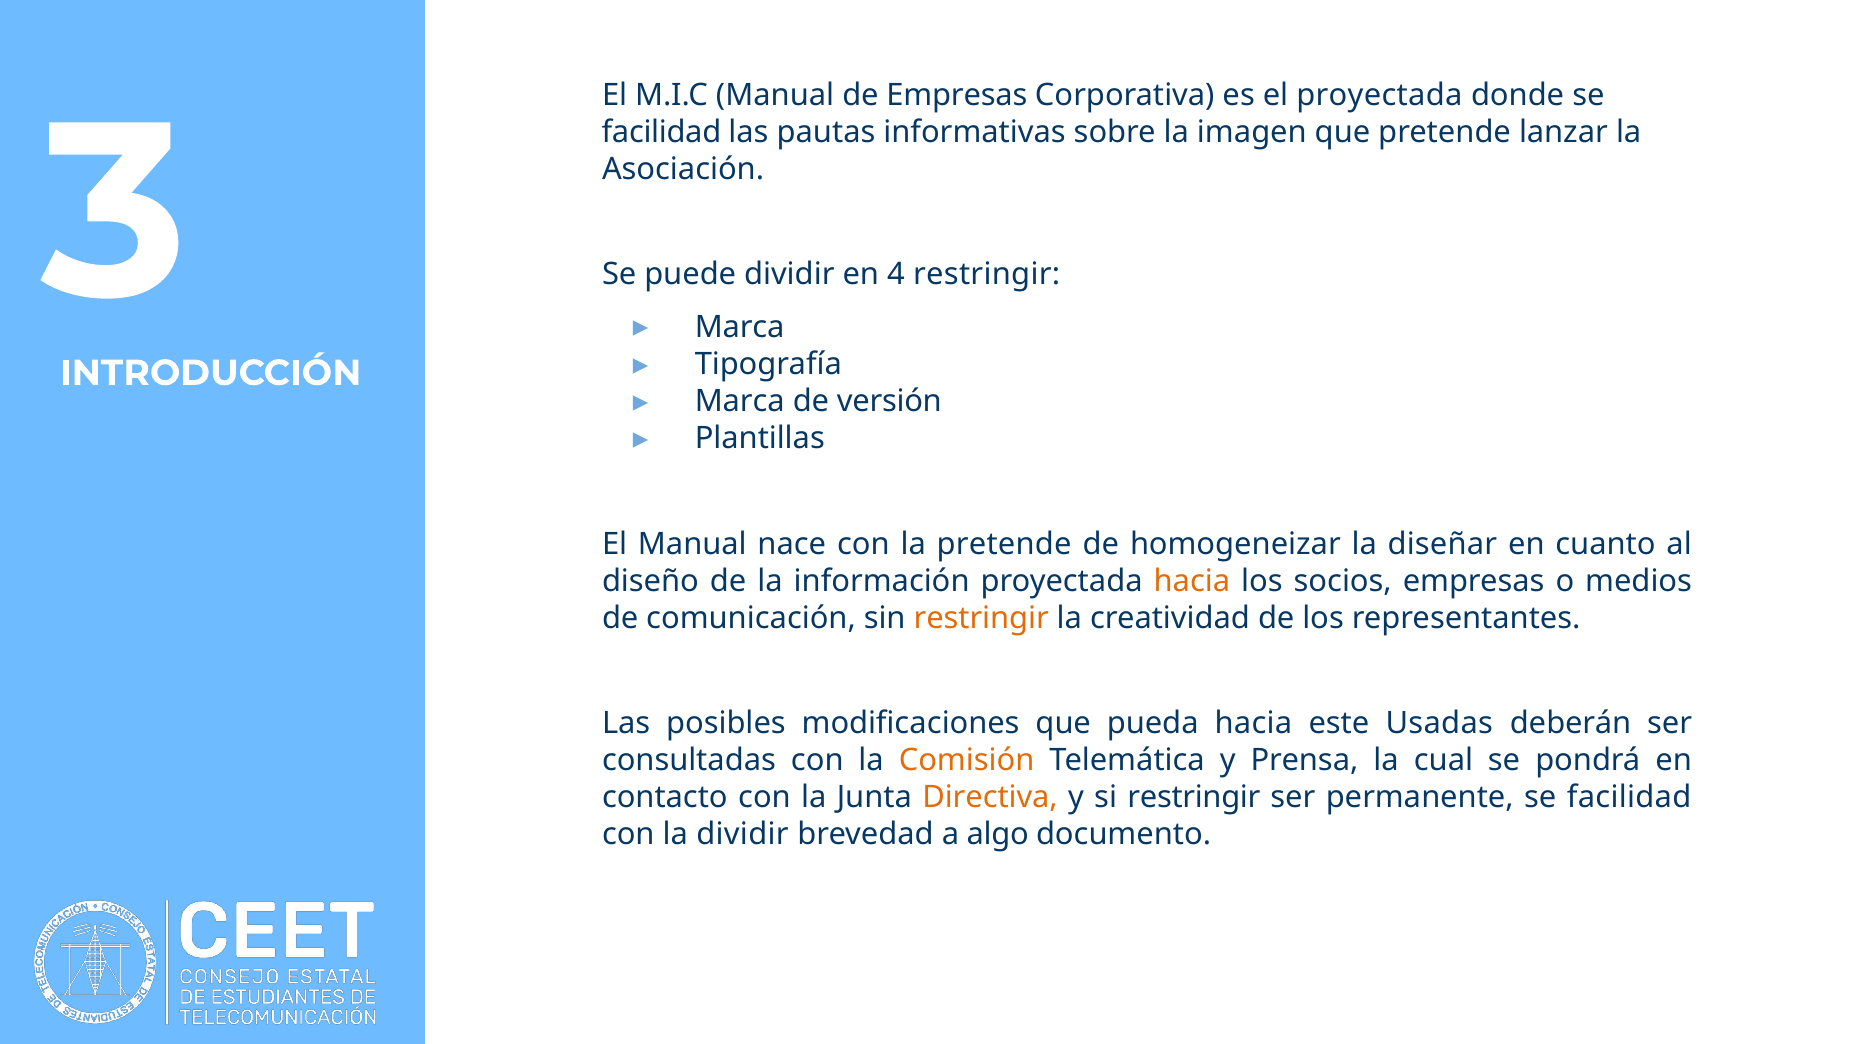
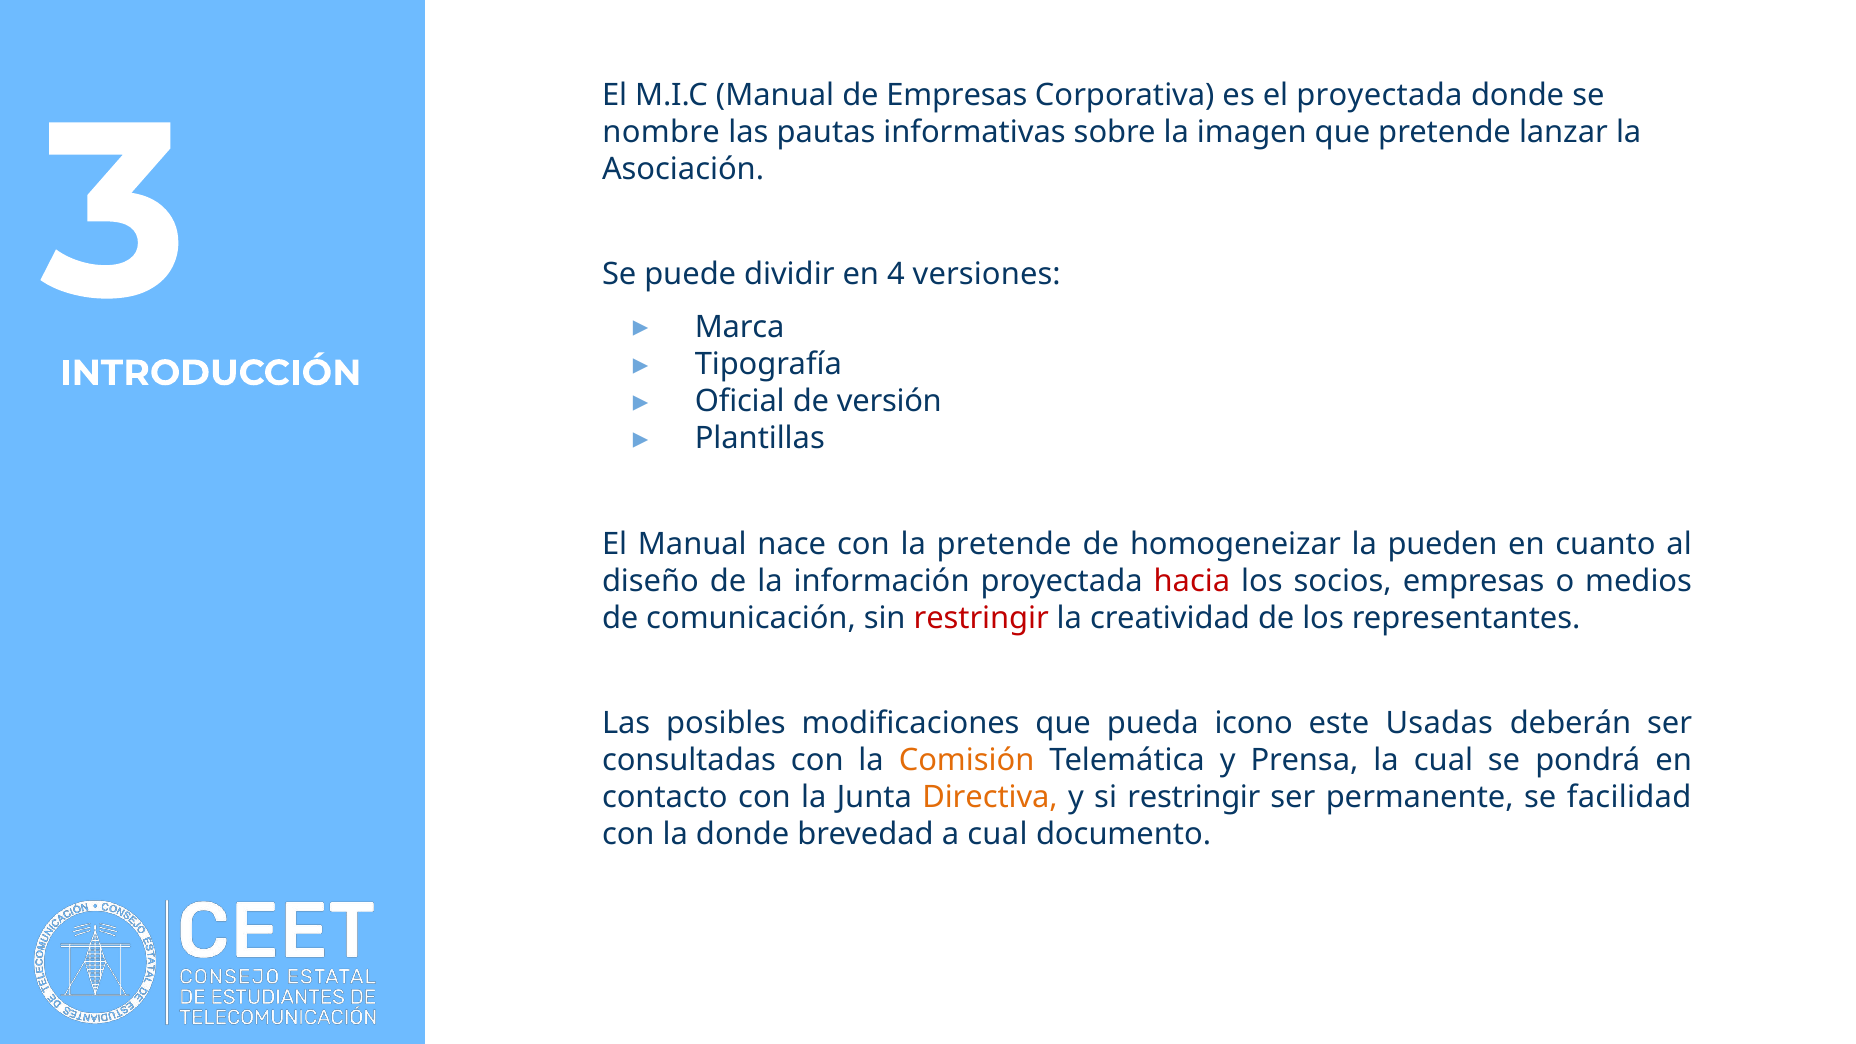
facilidad at (661, 132): facilidad -> nombre
4 restringir: restringir -> versiones
Marca at (740, 401): Marca -> Oficial
diseñar: diseñar -> pueden
hacia at (1192, 581) colour: orange -> red
restringir at (981, 618) colour: orange -> red
pueda hacia: hacia -> icono
la dividir: dividir -> donde
a algo: algo -> cual
